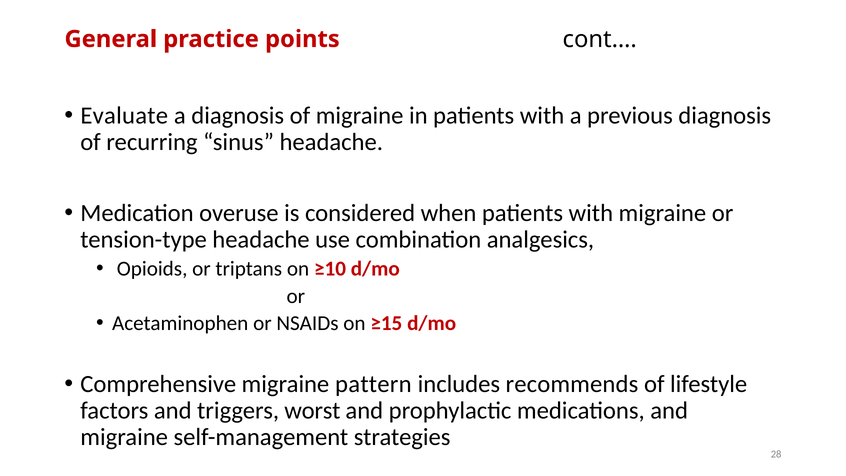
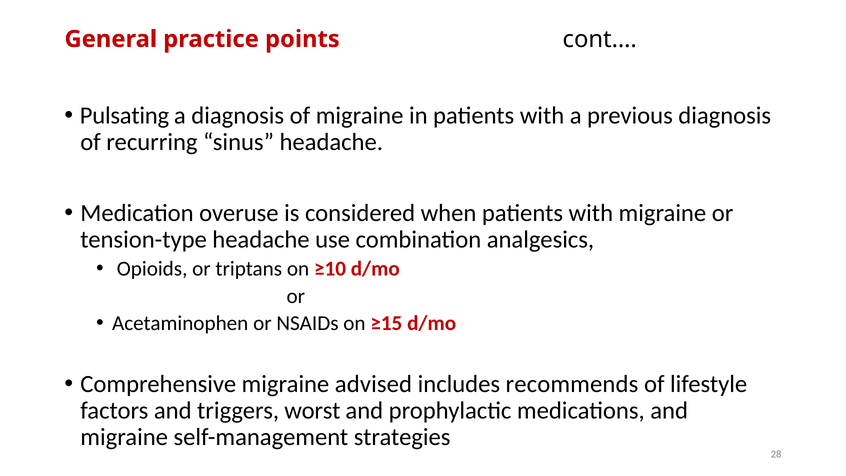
Evaluate: Evaluate -> Pulsating
pattern: pattern -> advised
